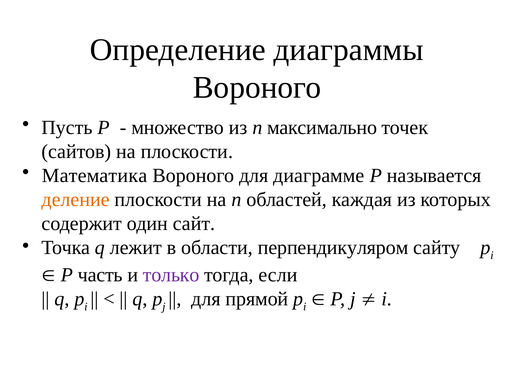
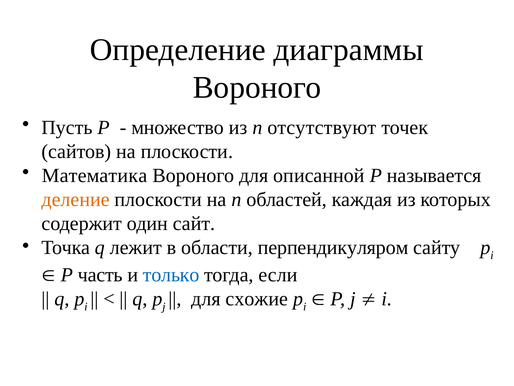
максимально: максимально -> отсутствуют
диаграмме: диаграмме -> описанной
только colour: purple -> blue
прямой: прямой -> схожие
